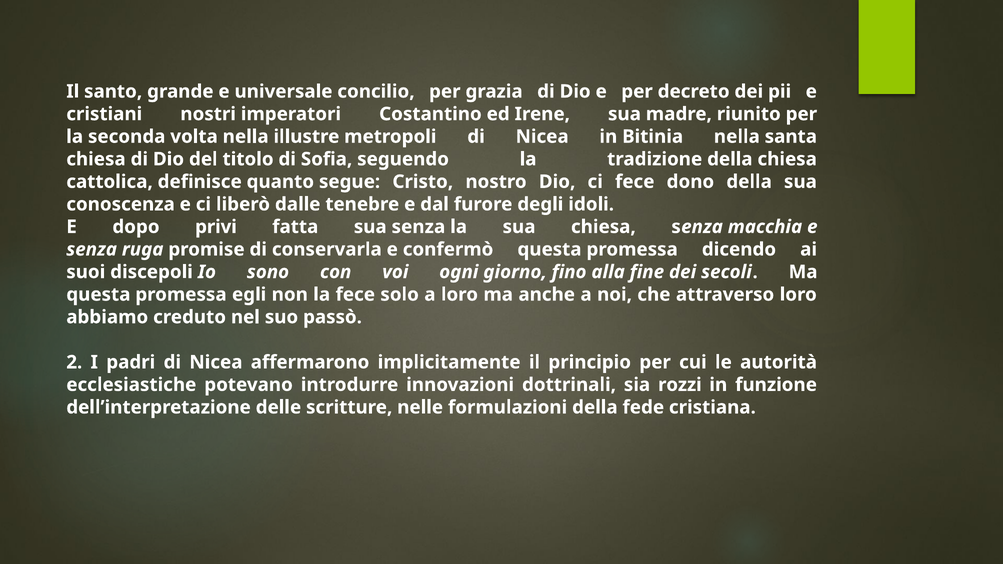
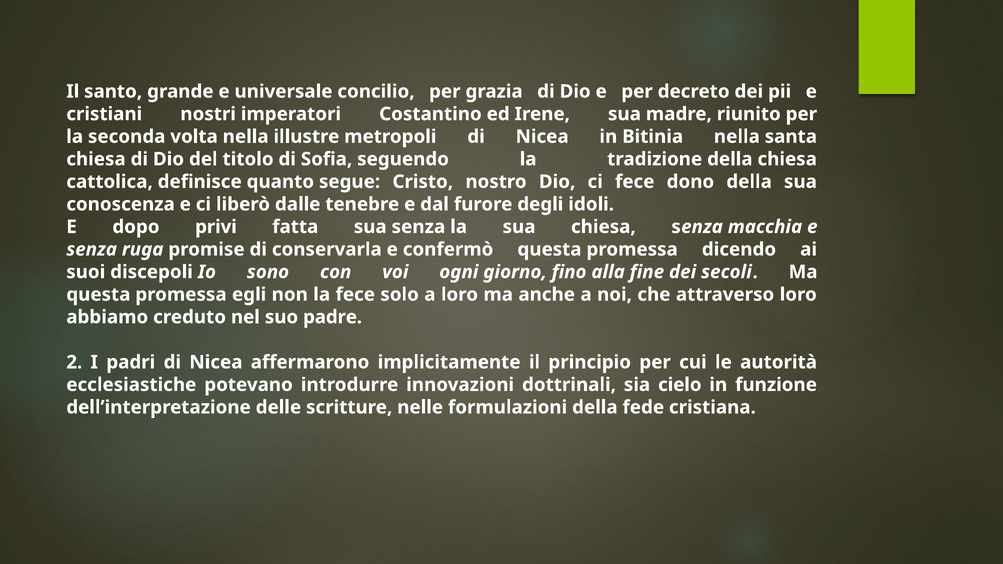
passò: passò -> padre
rozzi: rozzi -> cielo
